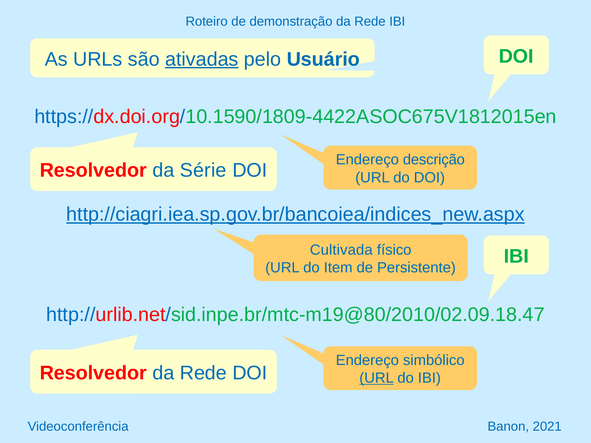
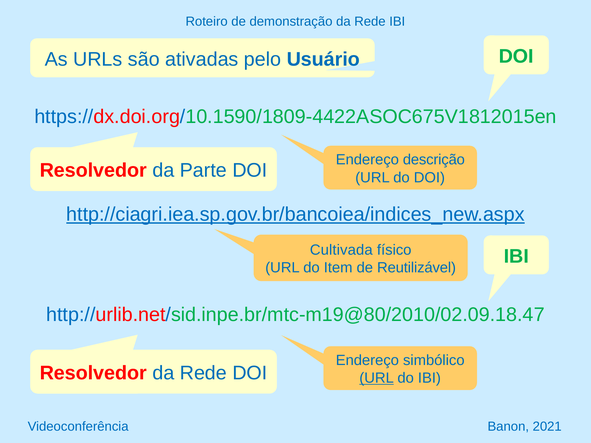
ativadas underline: present -> none
Série: Série -> Parte
Persistente: Persistente -> Reutilizável
